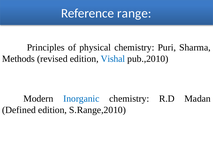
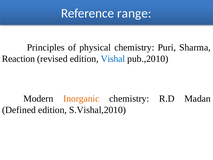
Methods: Methods -> Reaction
Inorganic colour: blue -> orange
S.Range,2010: S.Range,2010 -> S.Vishal,2010
